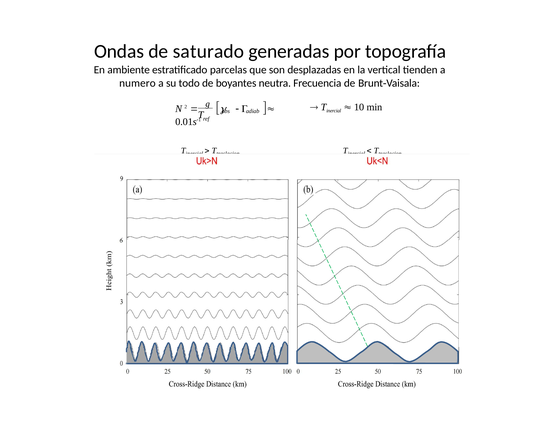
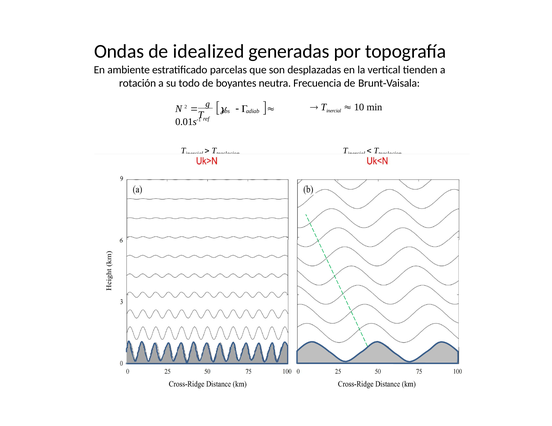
saturado: saturado -> idealized
numero: numero -> rotación
